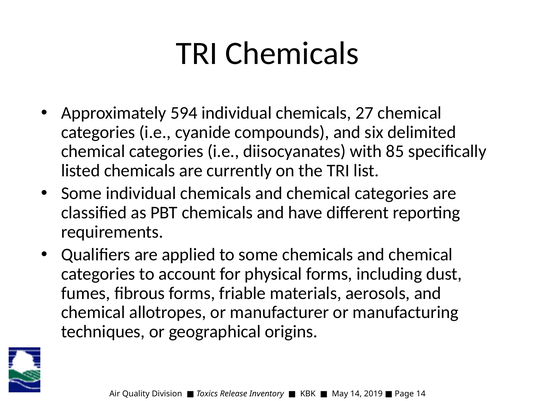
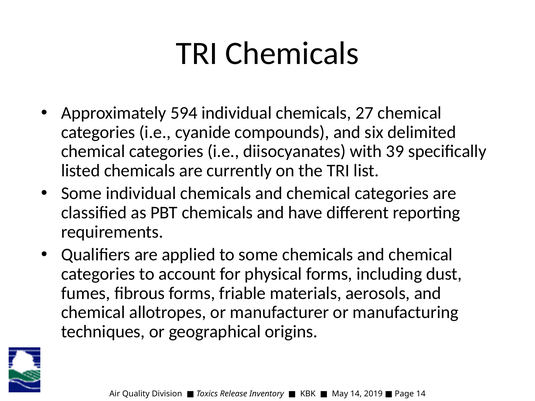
85: 85 -> 39
